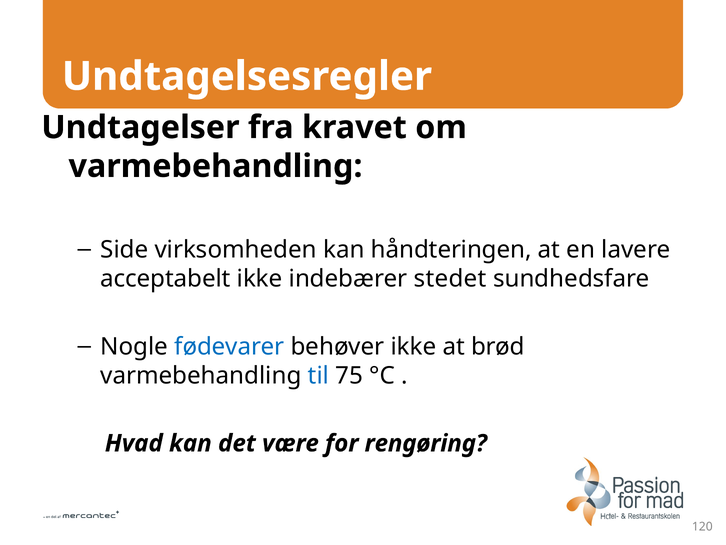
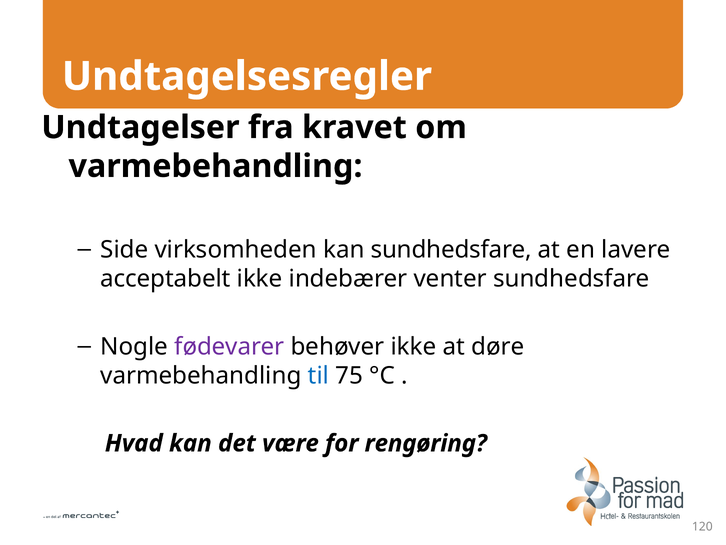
kan håndteringen: håndteringen -> sundhedsfare
stedet: stedet -> venter
fødevarer colour: blue -> purple
brød: brød -> døre
